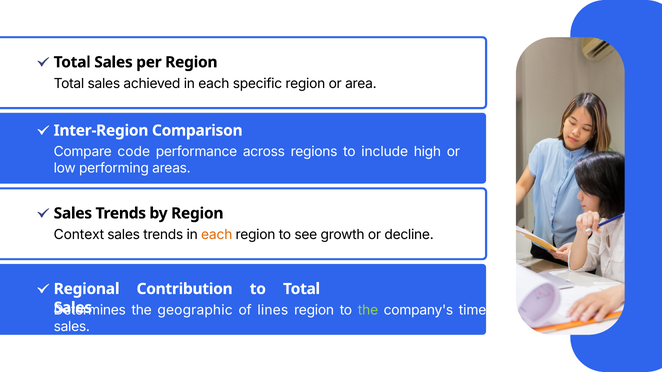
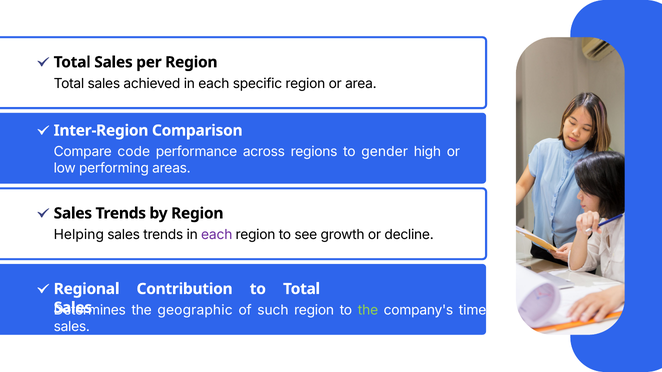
include: include -> gender
Context: Context -> Helping
each at (217, 235) colour: orange -> purple
lines: lines -> such
